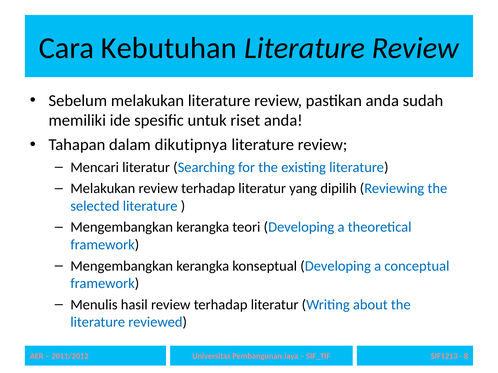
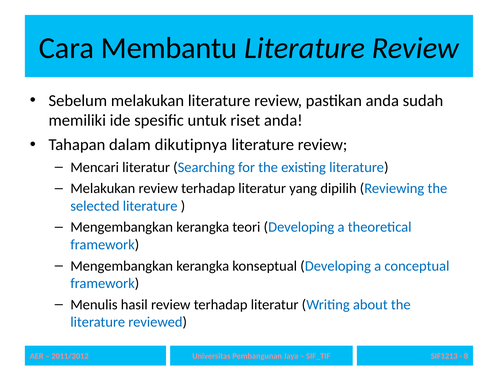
Kebutuhan: Kebutuhan -> Membantu
